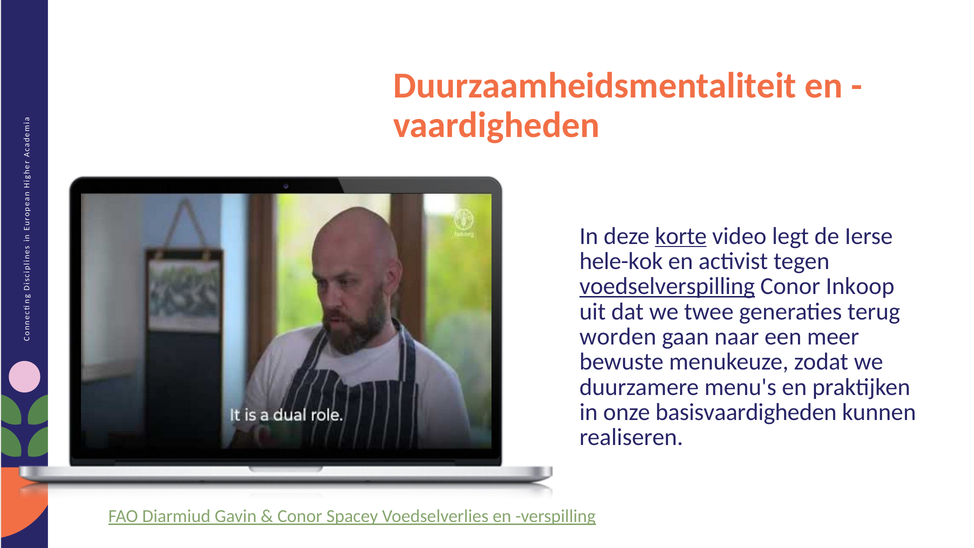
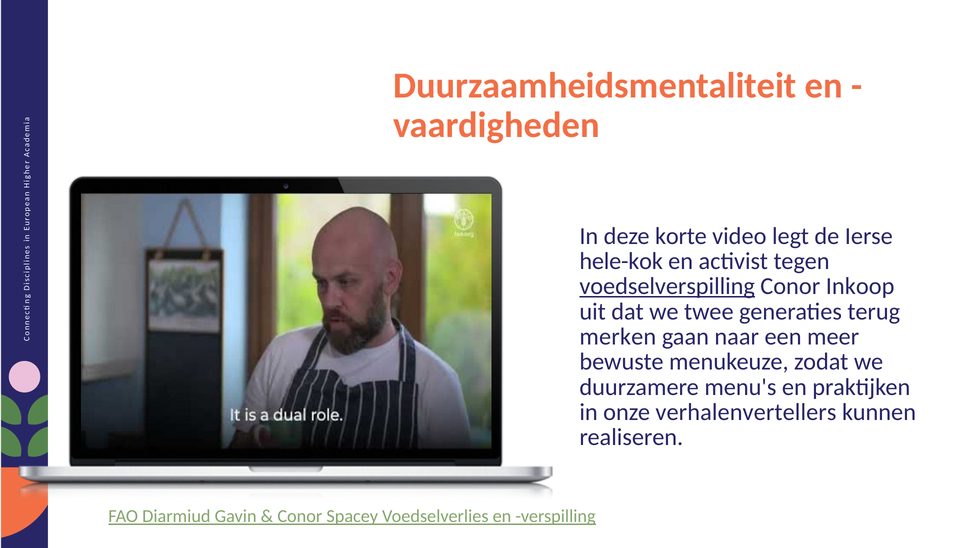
korte underline: present -> none
worden: worden -> merken
basisvaardigheden: basisvaardigheden -> verhalenvertellers
